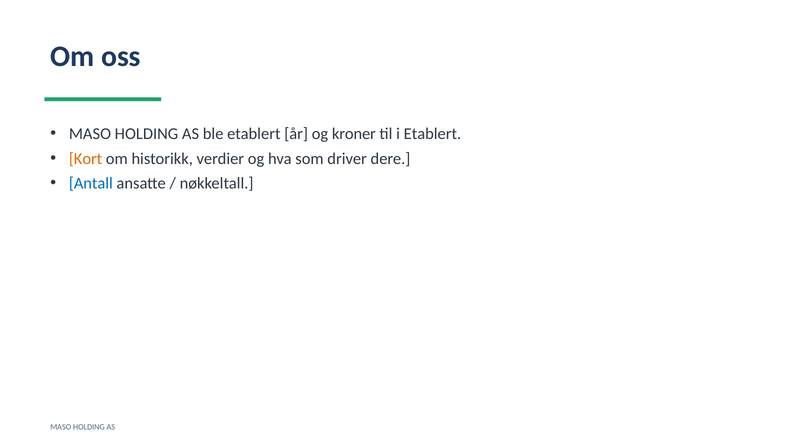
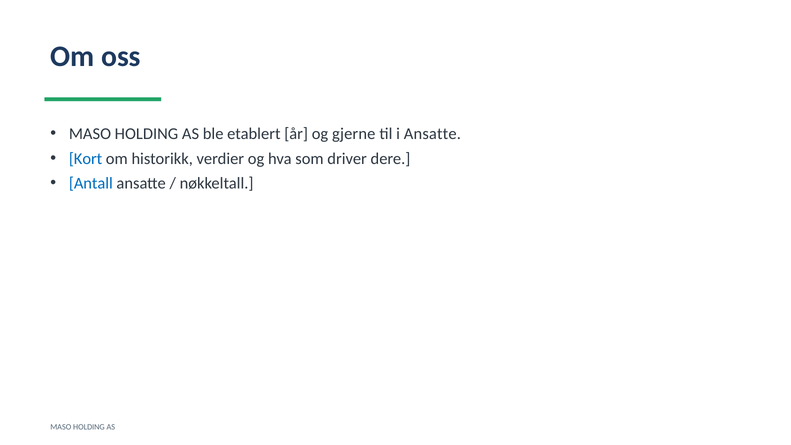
kroner: kroner -> gjerne
i Etablert: Etablert -> Ansatte
Kort colour: orange -> blue
